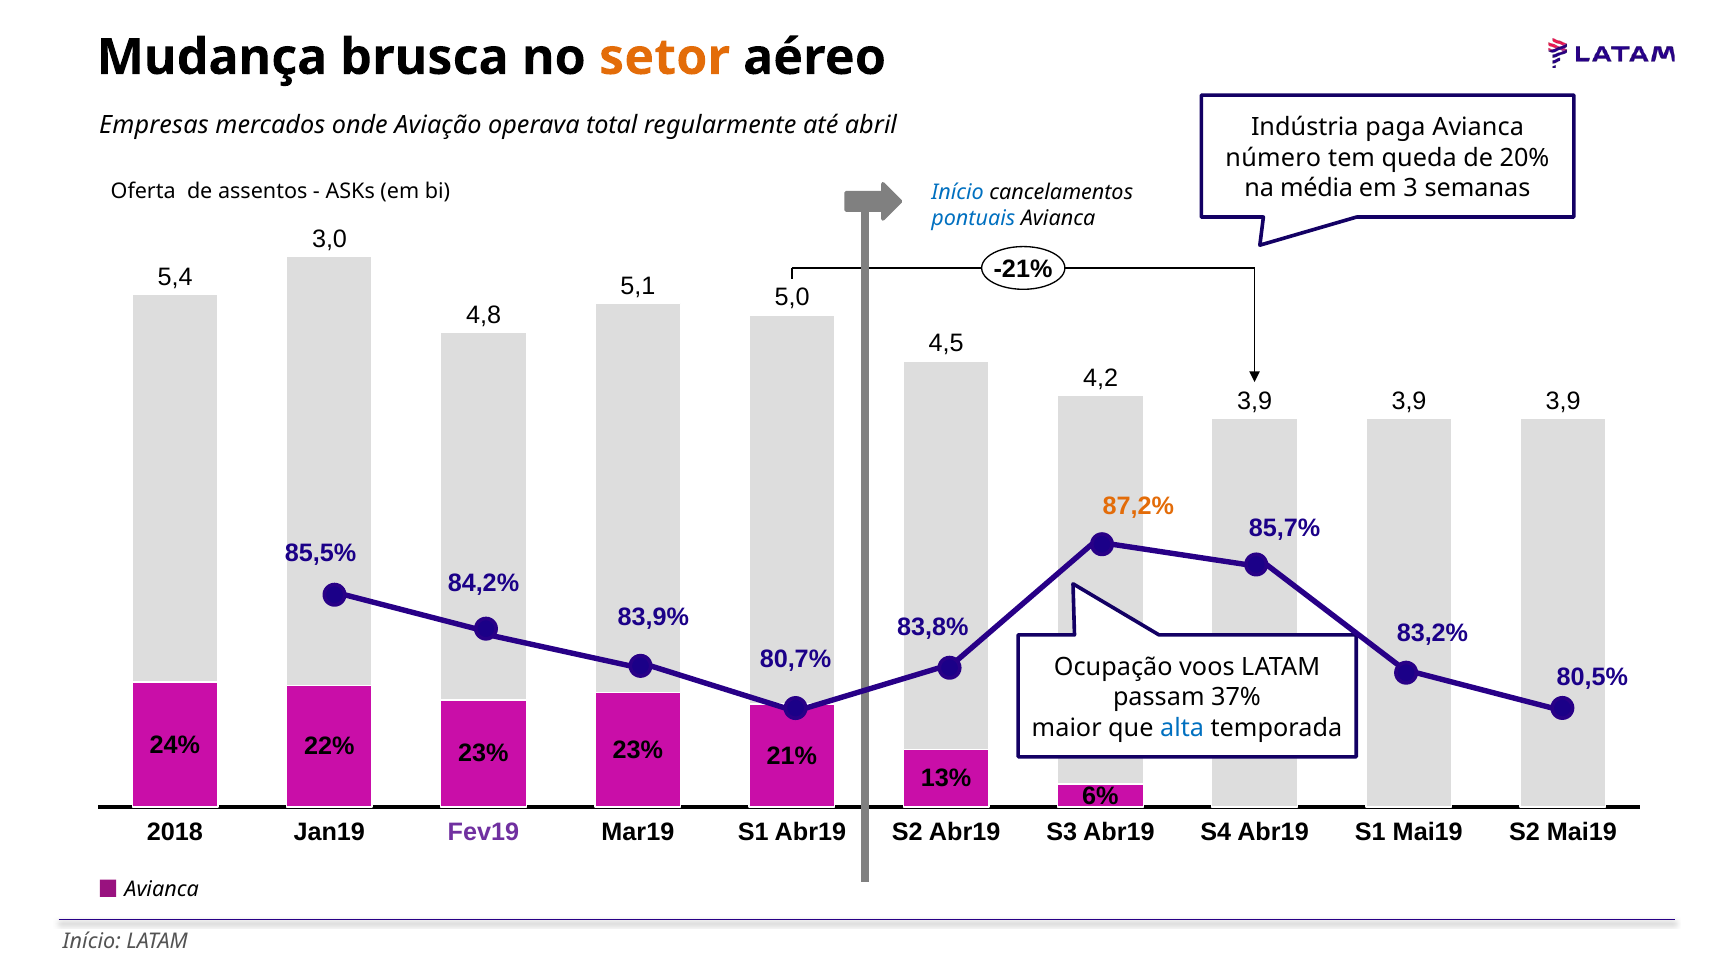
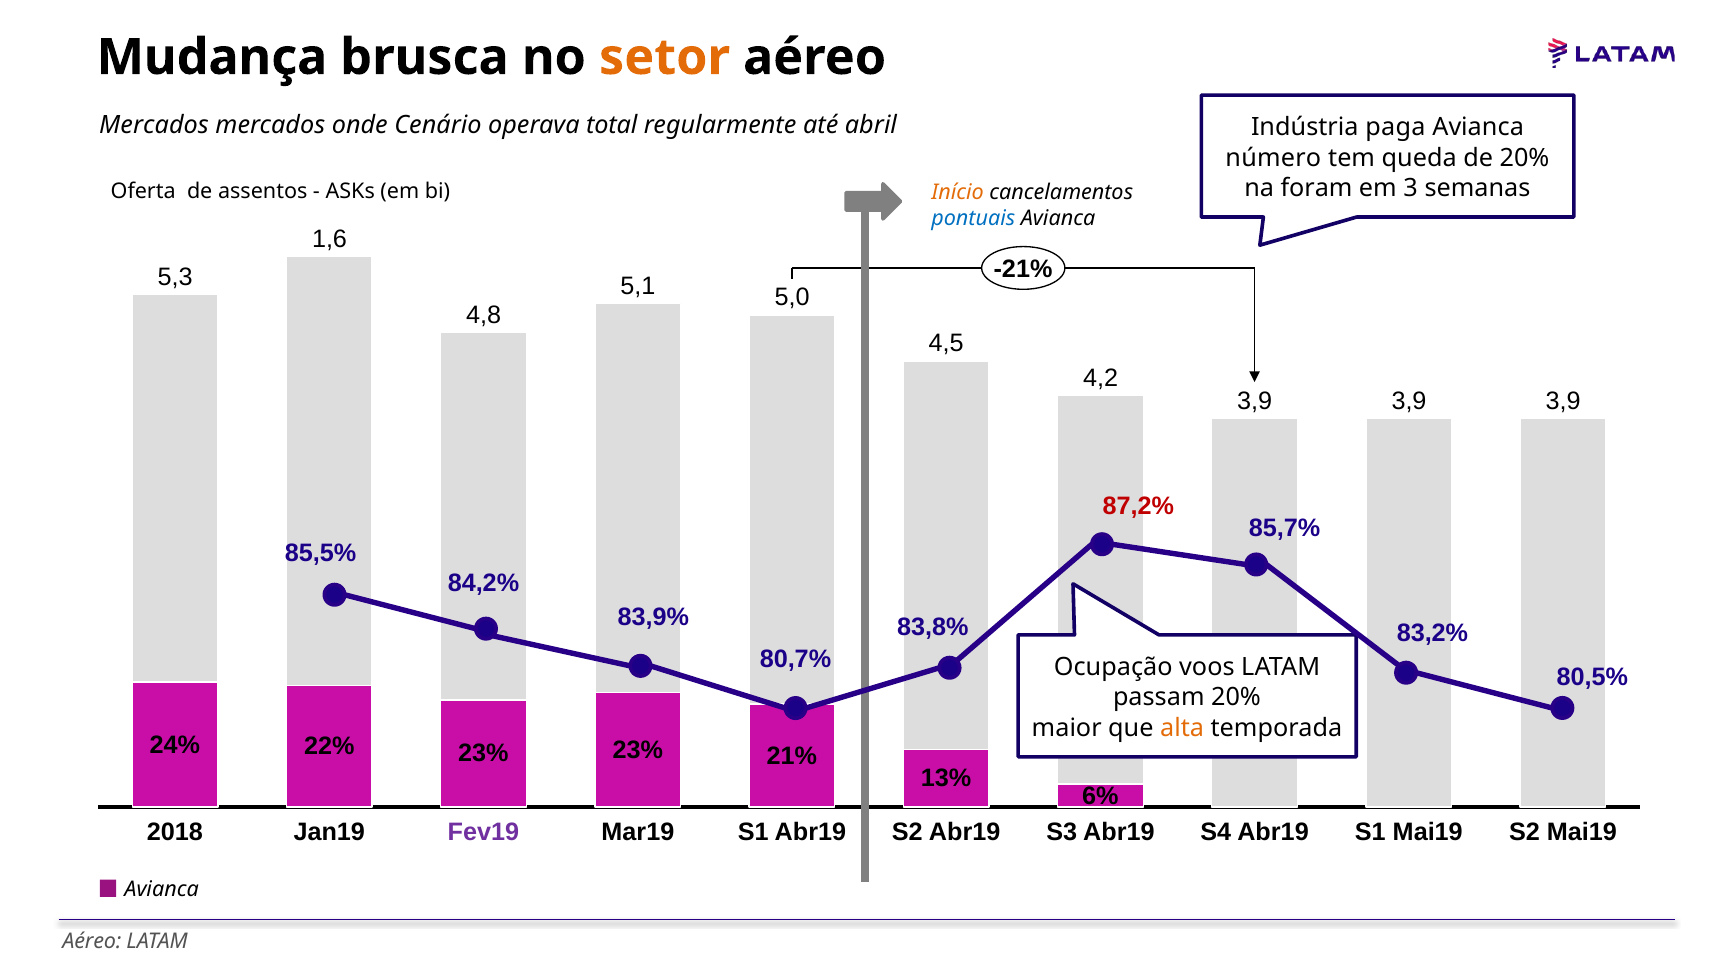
Empresas at (154, 125): Empresas -> Mercados
Aviação: Aviação -> Cenário
média: média -> foram
Início at (958, 193) colour: blue -> orange
3,0: 3,0 -> 1,6
5,4: 5,4 -> 5,3
87,2% colour: orange -> red
passam 37%: 37% -> 20%
alta colour: blue -> orange
Início at (92, 941): Início -> Aéreo
